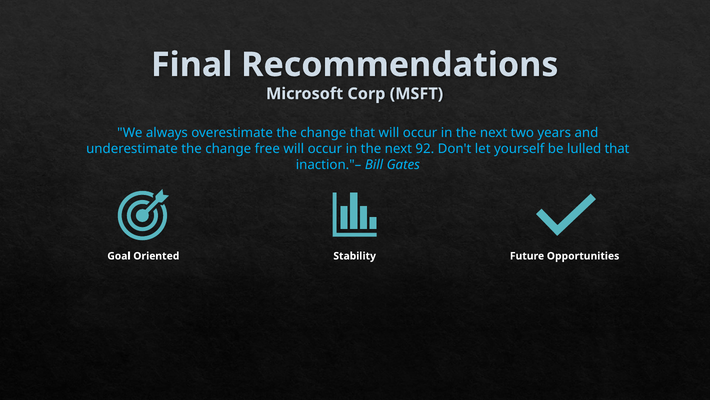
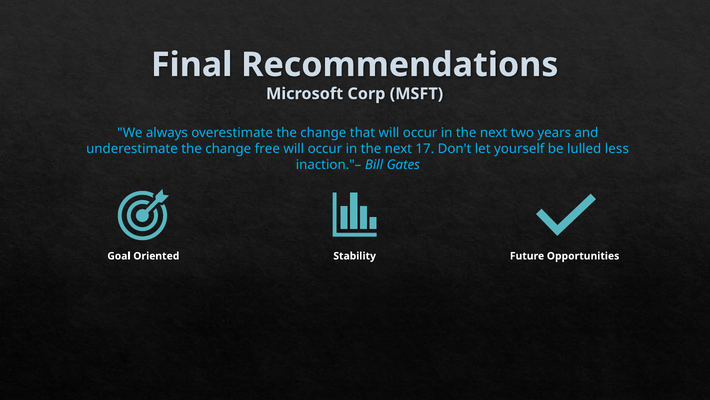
92: 92 -> 17
lulled that: that -> less
